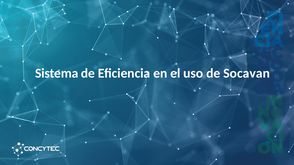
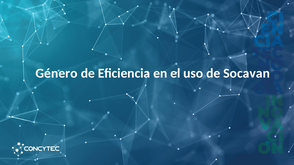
Sistema: Sistema -> Género
